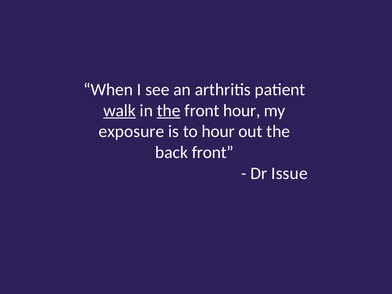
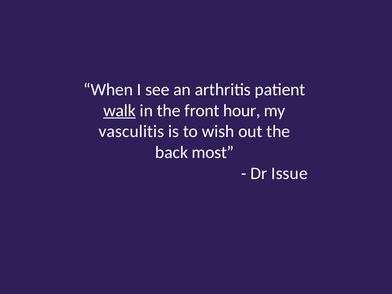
the at (169, 111) underline: present -> none
exposure: exposure -> vasculitis
to hour: hour -> wish
back front: front -> most
